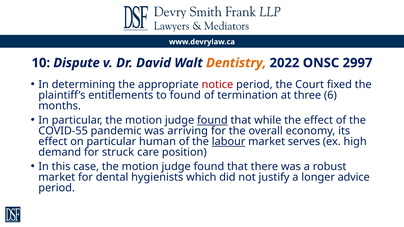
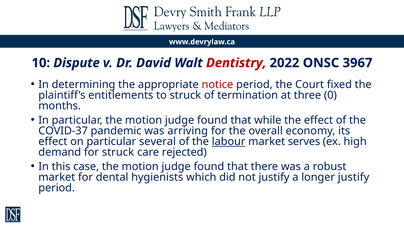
Dentistry colour: orange -> red
2997: 2997 -> 3967
to found: found -> struck
6: 6 -> 0
found at (212, 120) underline: present -> none
COVID-55: COVID-55 -> COVID-37
human: human -> several
position: position -> rejected
longer advice: advice -> justify
